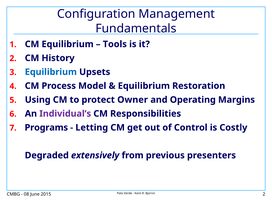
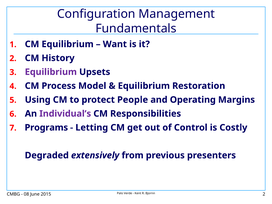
Tools: Tools -> Want
Equilibrium at (51, 72) colour: blue -> purple
Owner: Owner -> People
